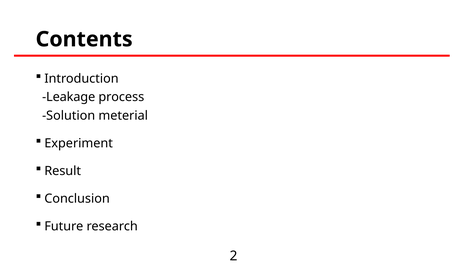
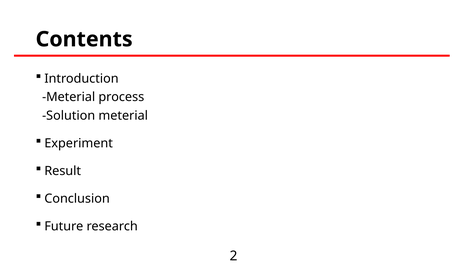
Leakage at (69, 97): Leakage -> Meterial
